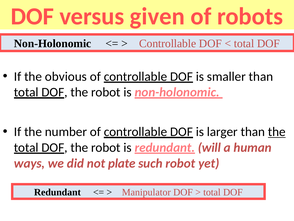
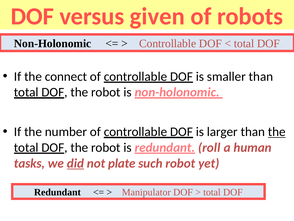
obvious: obvious -> connect
will: will -> roll
ways: ways -> tasks
did underline: none -> present
